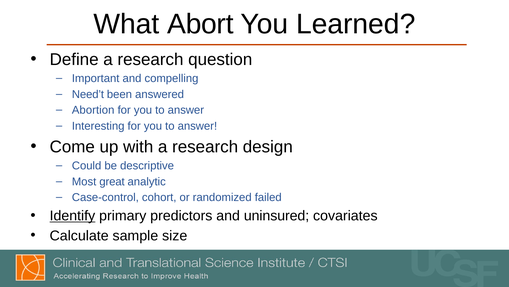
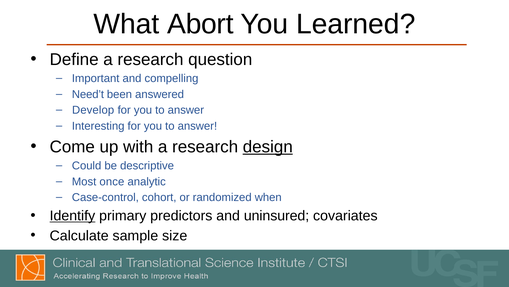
Abortion: Abortion -> Develop
design underline: none -> present
great: great -> once
failed: failed -> when
